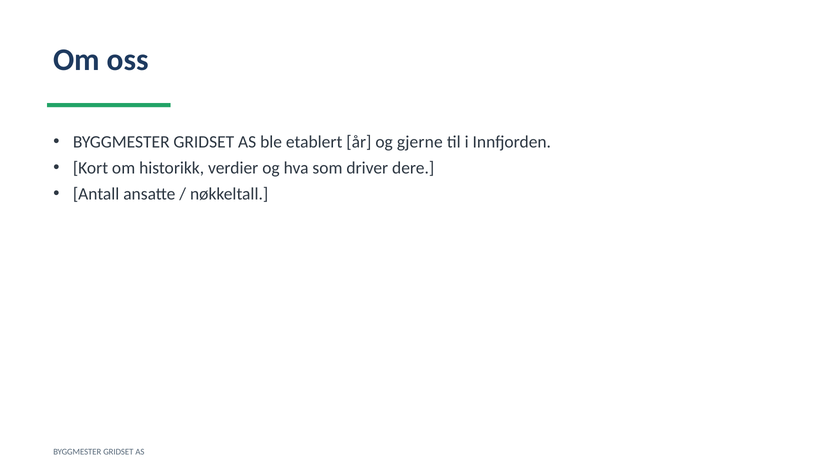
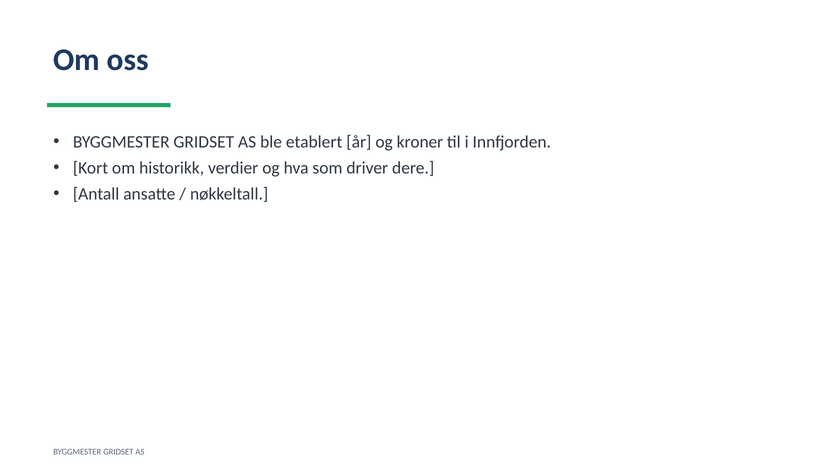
gjerne: gjerne -> kroner
